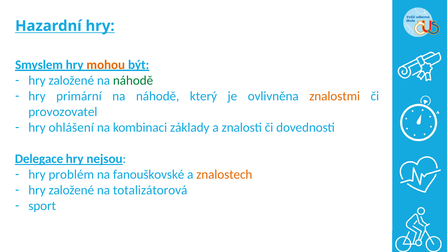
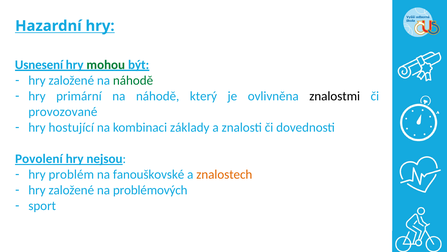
Smyslem: Smyslem -> Usnesení
mohou colour: orange -> green
znalostmi colour: orange -> black
provozovatel: provozovatel -> provozované
ohlášení: ohlášení -> hostující
Delegace: Delegace -> Povolení
totalizátorová: totalizátorová -> problémových
